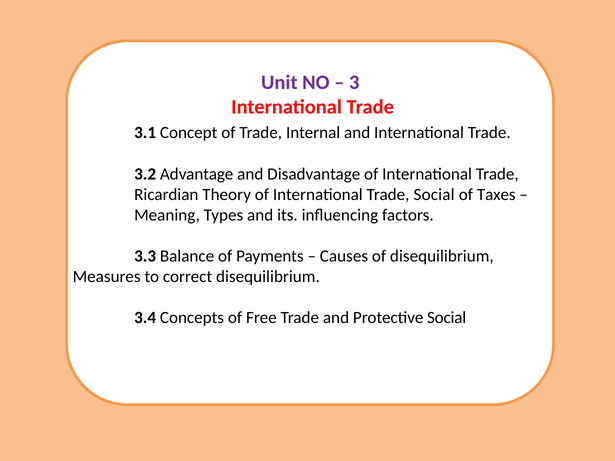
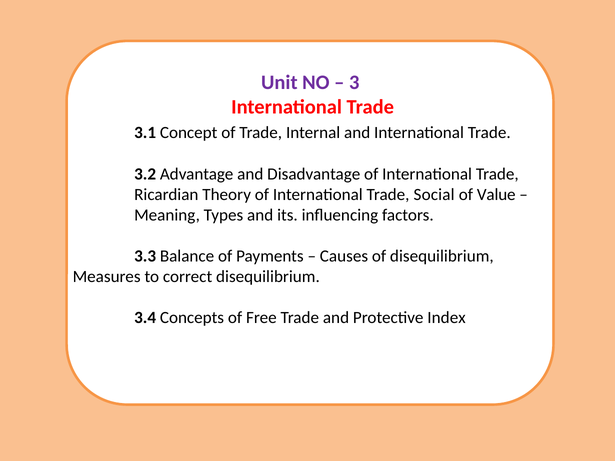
Taxes: Taxes -> Value
Protective Social: Social -> Index
